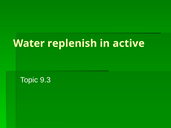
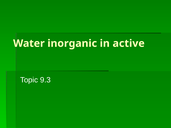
replenish: replenish -> inorganic
